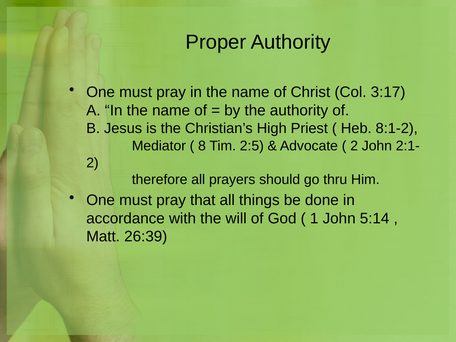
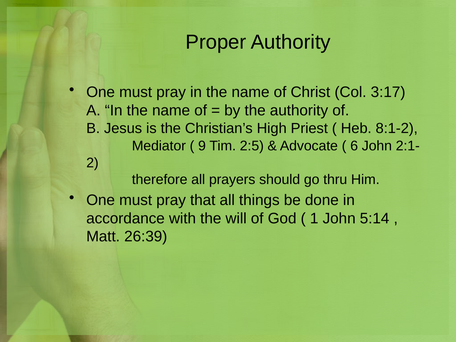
8: 8 -> 9
2 at (354, 146): 2 -> 6
